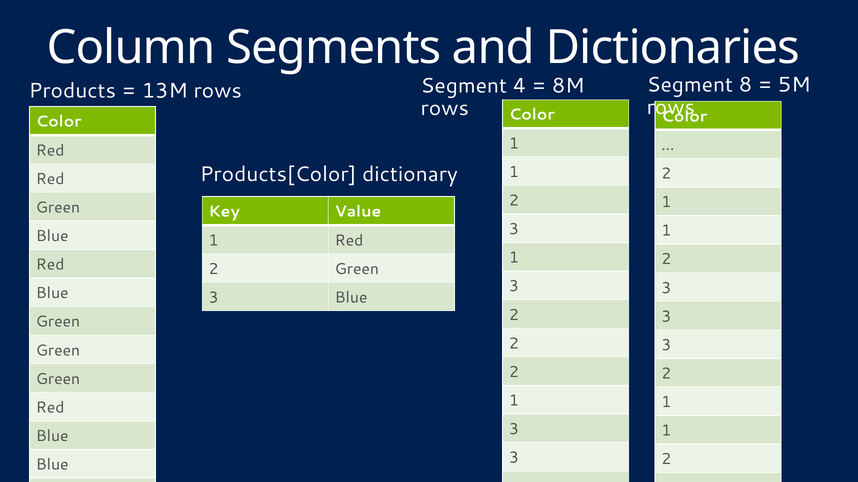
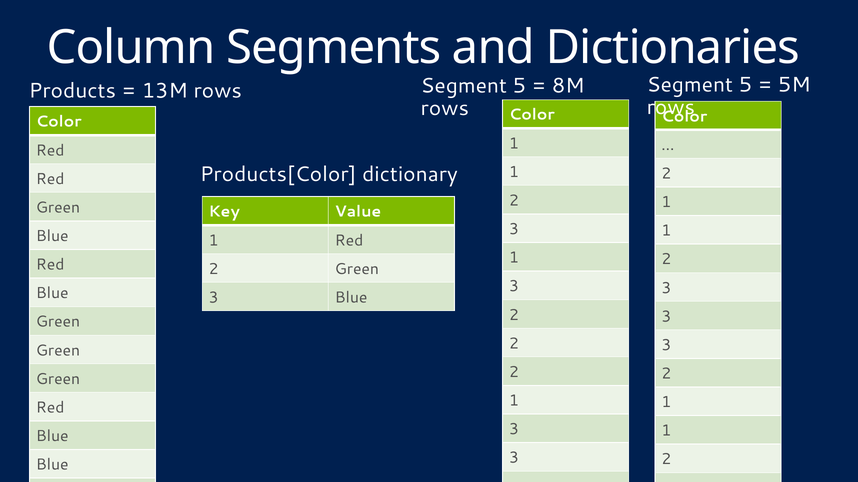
8 at (745, 85): 8 -> 5
4 at (519, 86): 4 -> 5
